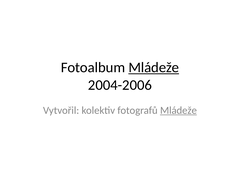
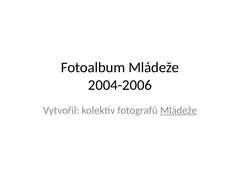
Mládeže at (154, 67) underline: present -> none
